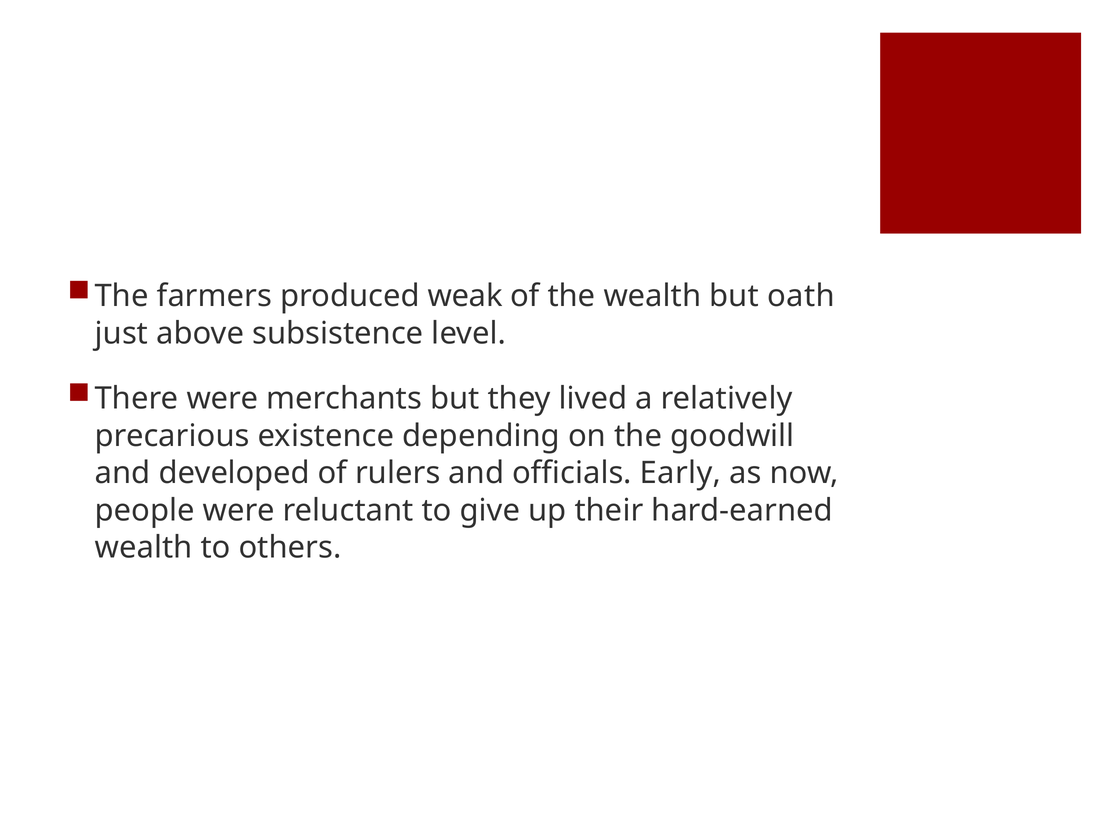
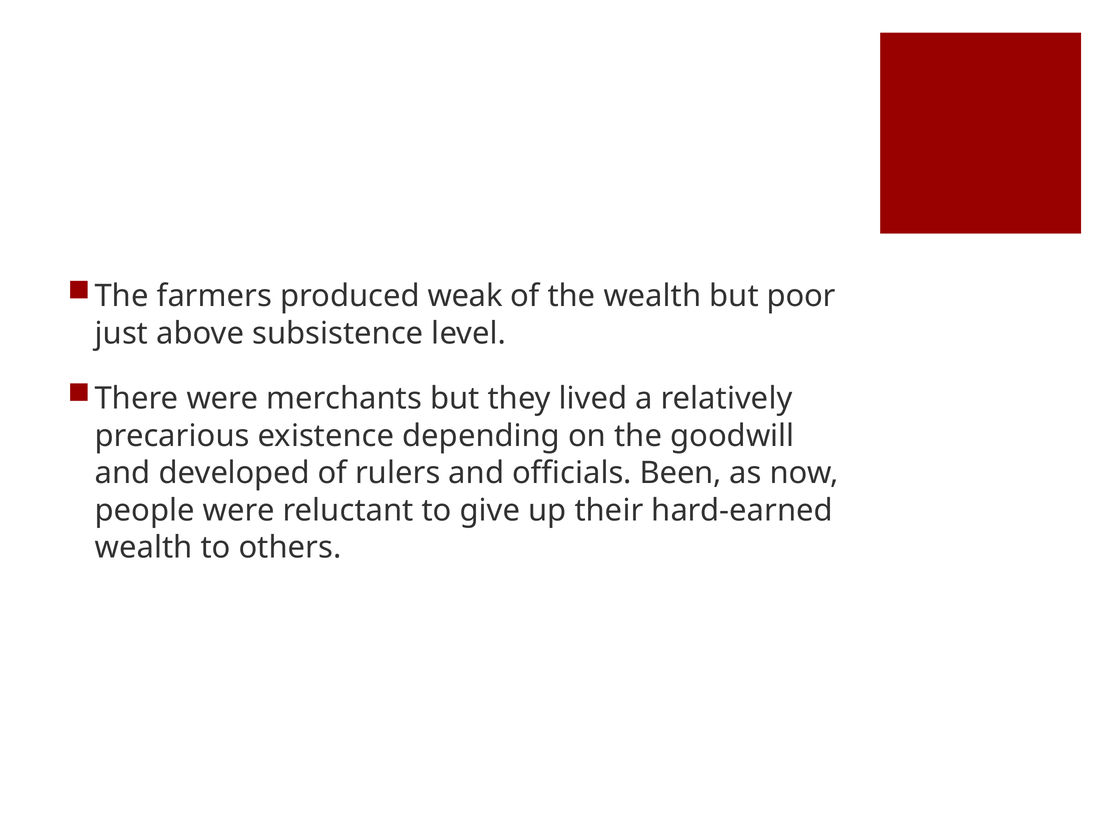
oath: oath -> poor
Early: Early -> Been
